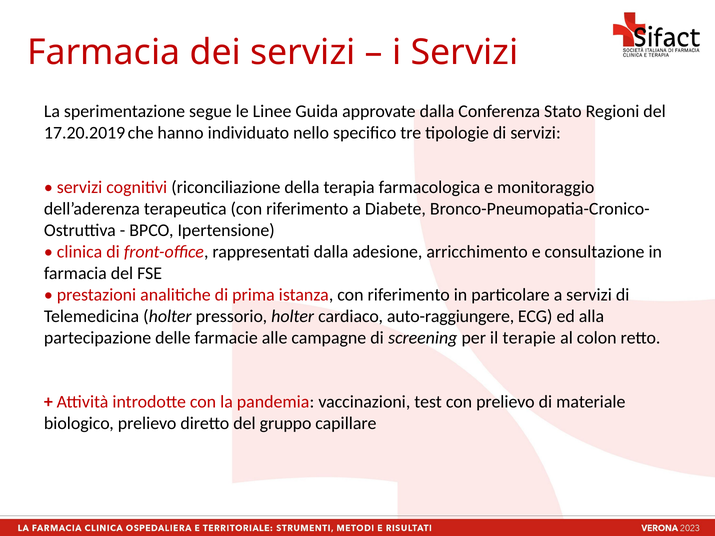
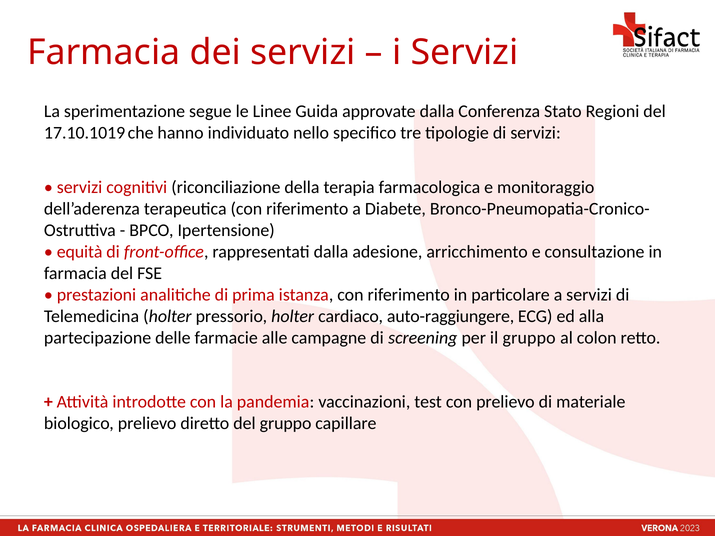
17.20.2019: 17.20.2019 -> 17.10.1019
clinica: clinica -> equità
il terapie: terapie -> gruppo
